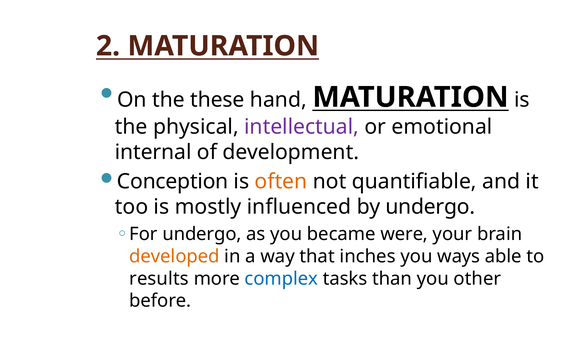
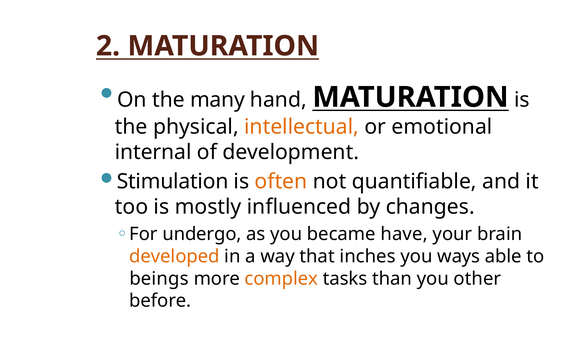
these: these -> many
intellectual colour: purple -> orange
Conception: Conception -> Stimulation
by undergo: undergo -> changes
were: were -> have
results: results -> beings
complex colour: blue -> orange
